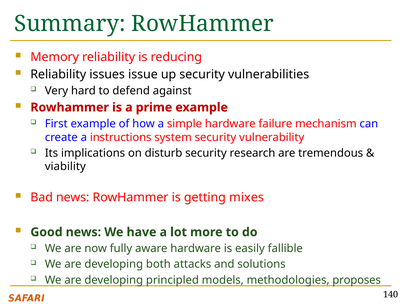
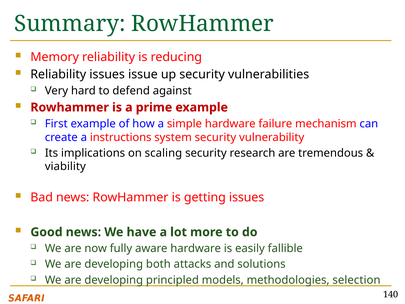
disturb: disturb -> scaling
getting mixes: mixes -> issues
proposes: proposes -> selection
